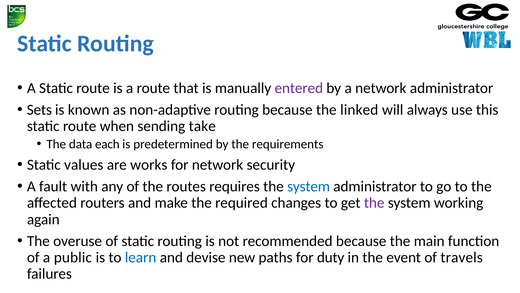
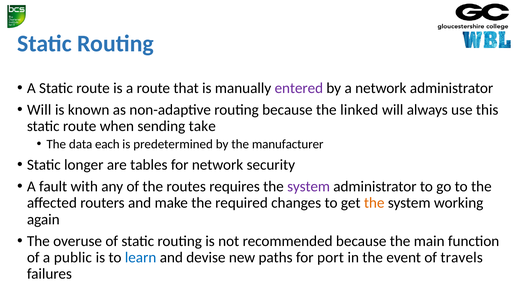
Sets at (39, 110): Sets -> Will
requirements: requirements -> manufacturer
values: values -> longer
works: works -> tables
system at (309, 186) colour: blue -> purple
the at (374, 203) colour: purple -> orange
duty: duty -> port
